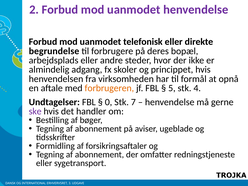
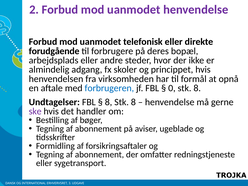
begrundelse: begrundelse -> forudgående
forbrugeren colour: orange -> blue
5: 5 -> 0
4 at (197, 88): 4 -> 8
0 at (109, 102): 0 -> 8
7 at (133, 102): 7 -> 8
